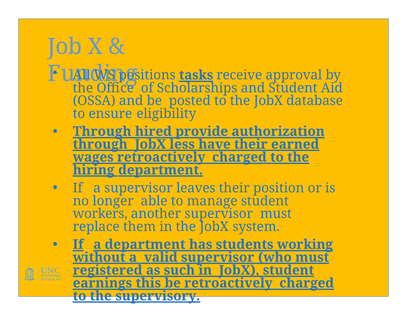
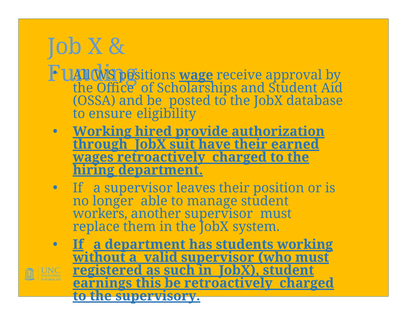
tasks: tasks -> wage
Through at (102, 131): Through -> Working
less: less -> suit
